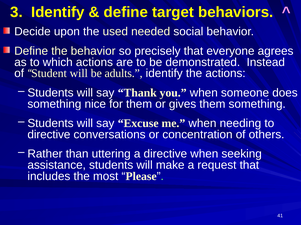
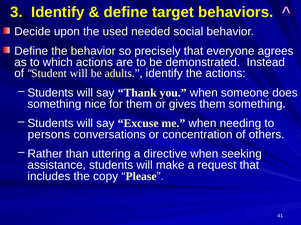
directive at (49, 135): directive -> persons
most: most -> copy
